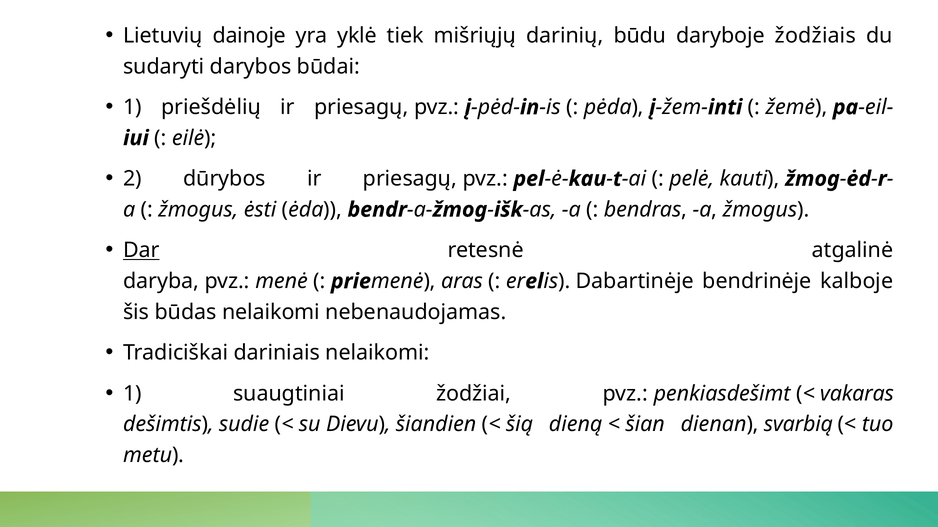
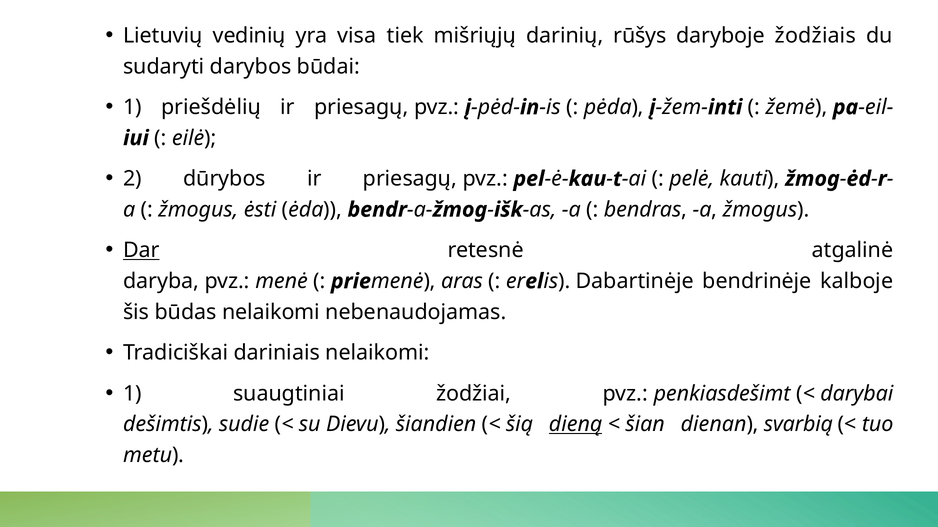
dainoje: dainoje -> vedinių
yklė: yklė -> visa
būdu: būdu -> rūšys
vakaras: vakaras -> darybai
dieną underline: none -> present
